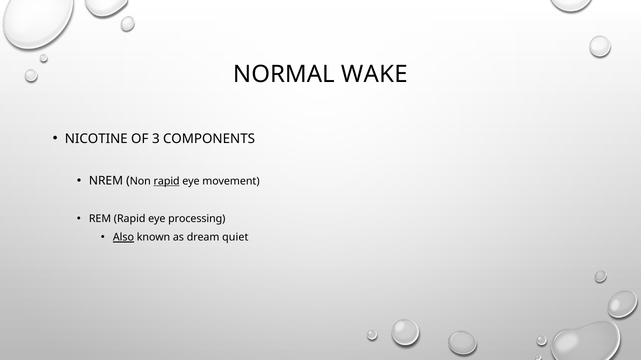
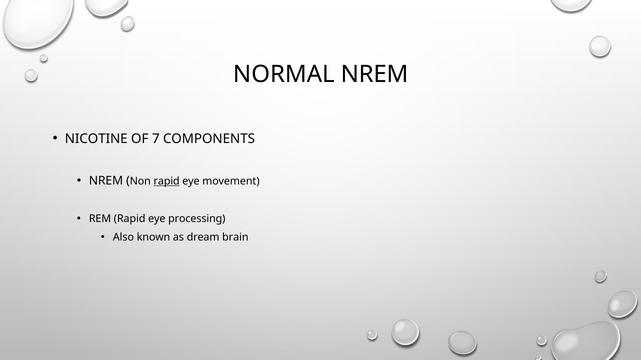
NORMAL WAKE: WAKE -> NREM
3: 3 -> 7
Also underline: present -> none
quiet: quiet -> brain
